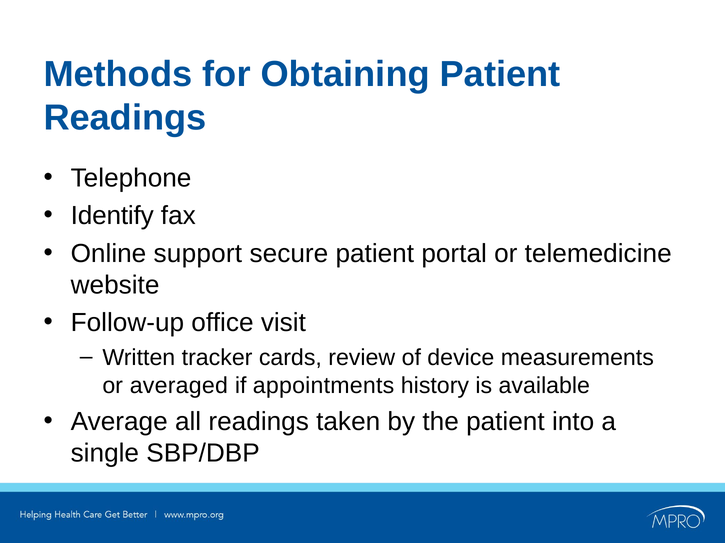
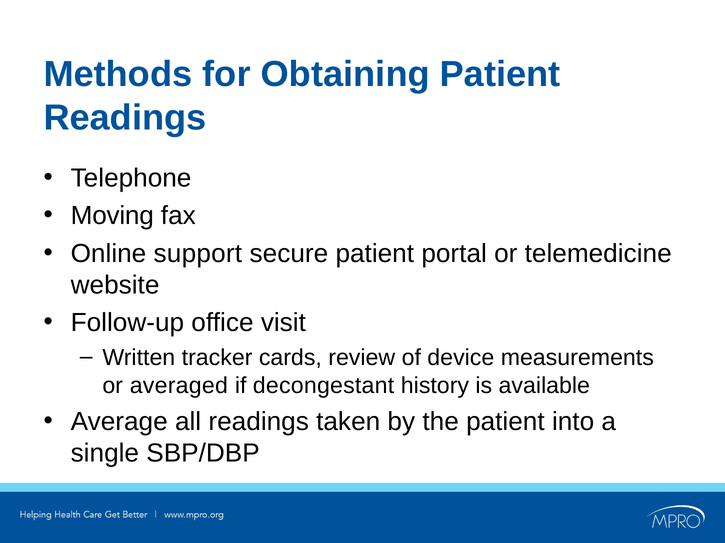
Identify: Identify -> Moving
appointments: appointments -> decongestant
